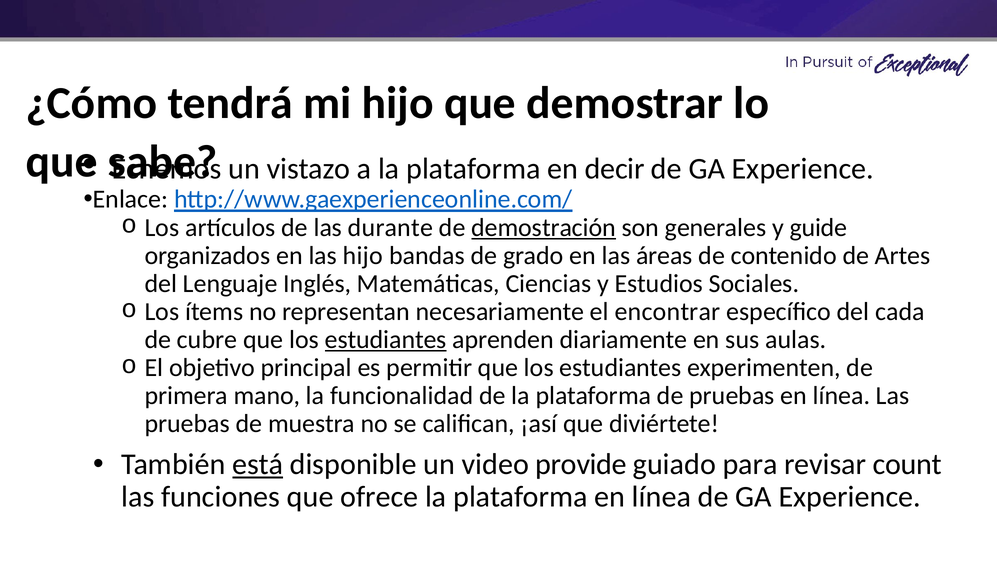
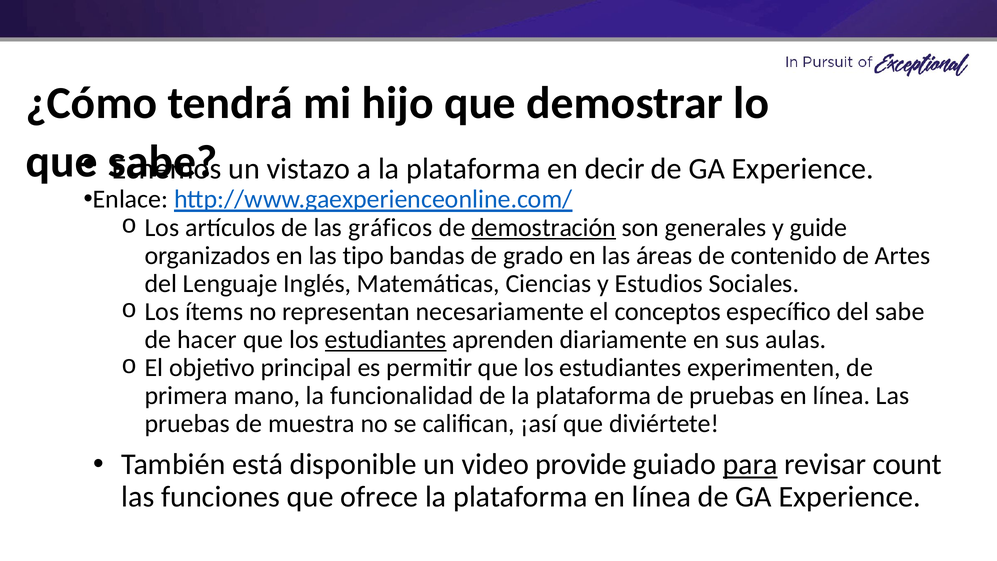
durante: durante -> gráficos
las hijo: hijo -> tipo
encontrar: encontrar -> conceptos
del cada: cada -> sabe
cubre: cubre -> hacer
está underline: present -> none
para underline: none -> present
